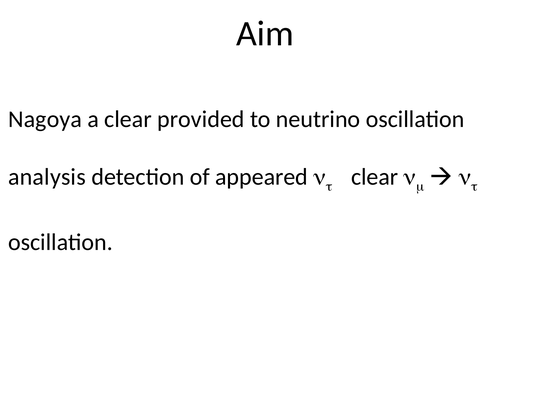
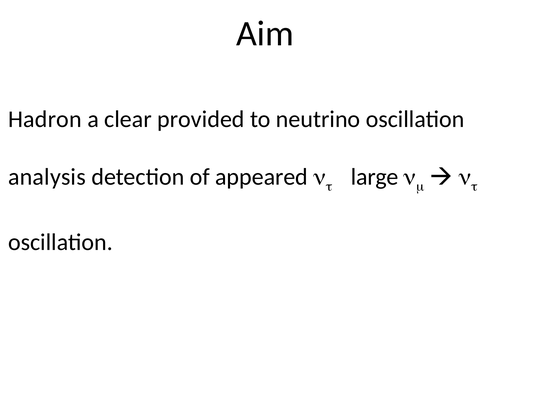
Nagoya: Nagoya -> Hadron
clear at (375, 177): clear -> large
